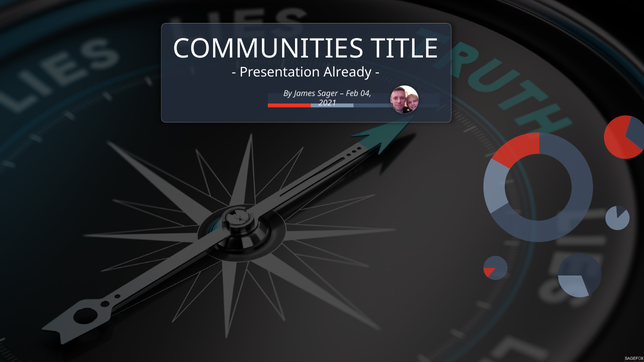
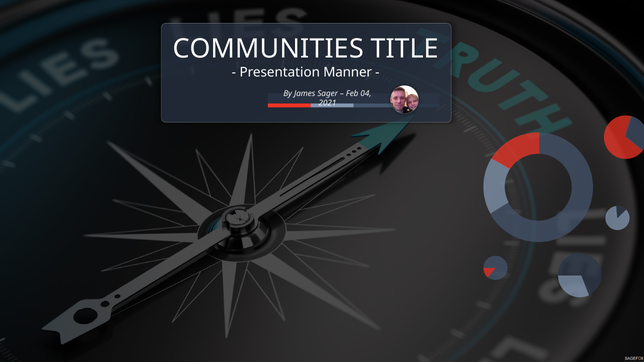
Already: Already -> Manner
